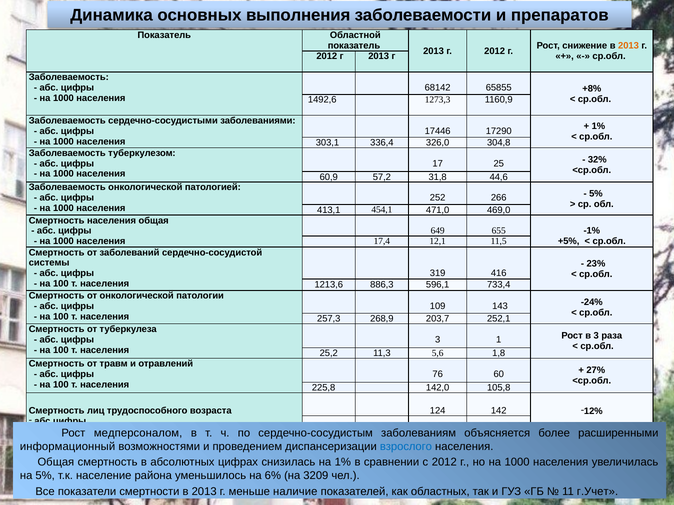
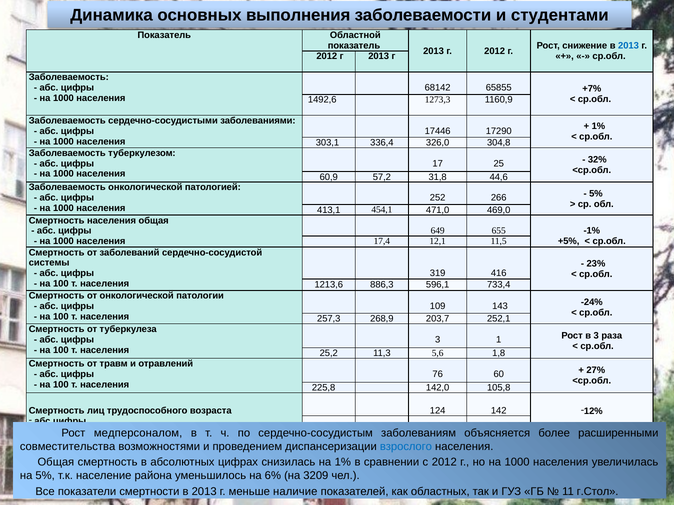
препаратов: препаратов -> студентами
2013 at (628, 46) colour: orange -> blue
+8%: +8% -> +7%
информационный: информационный -> совместительства
г.Учет: г.Учет -> г.Стол
